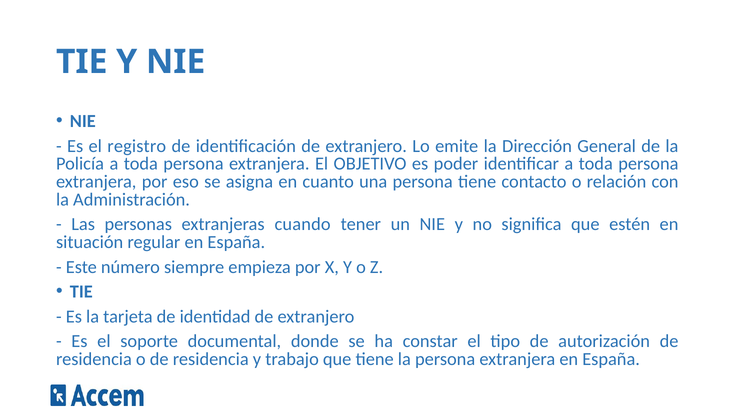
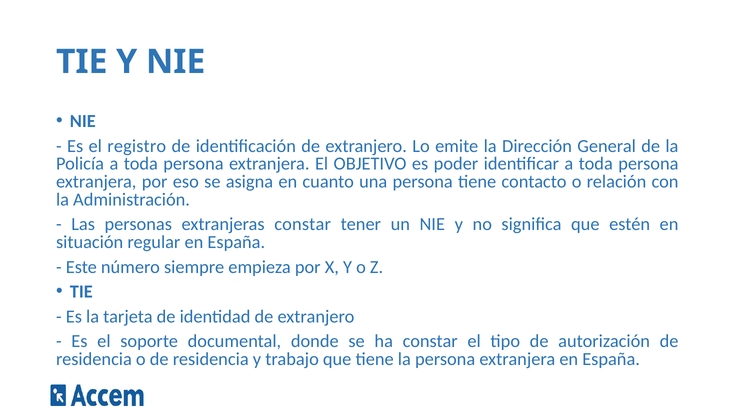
extranjeras cuando: cuando -> constar
